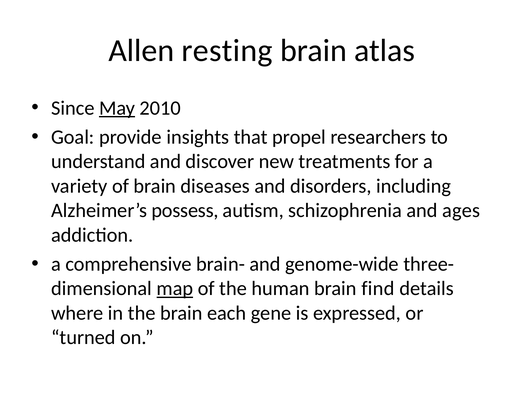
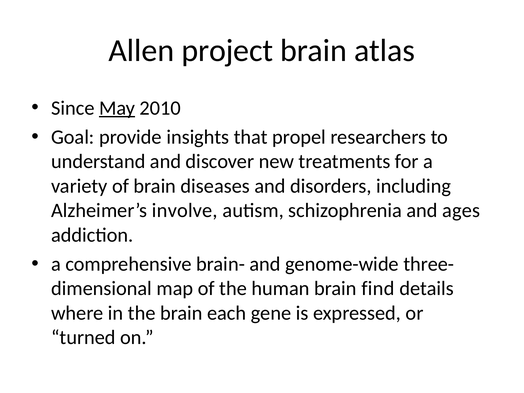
resting: resting -> project
possess: possess -> involve
map underline: present -> none
